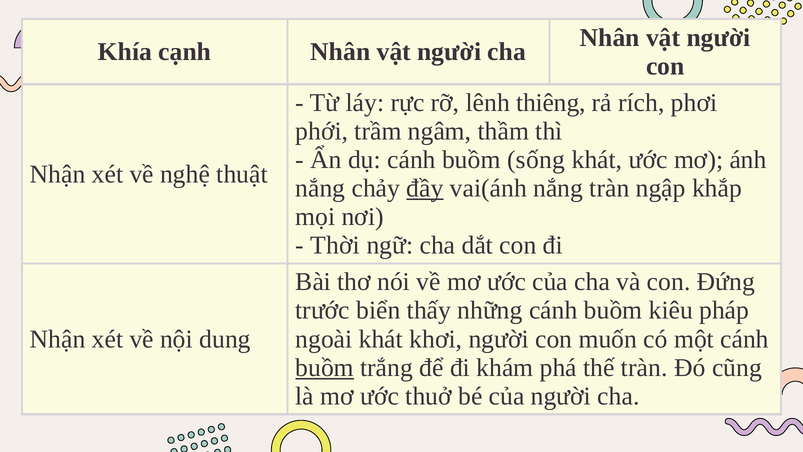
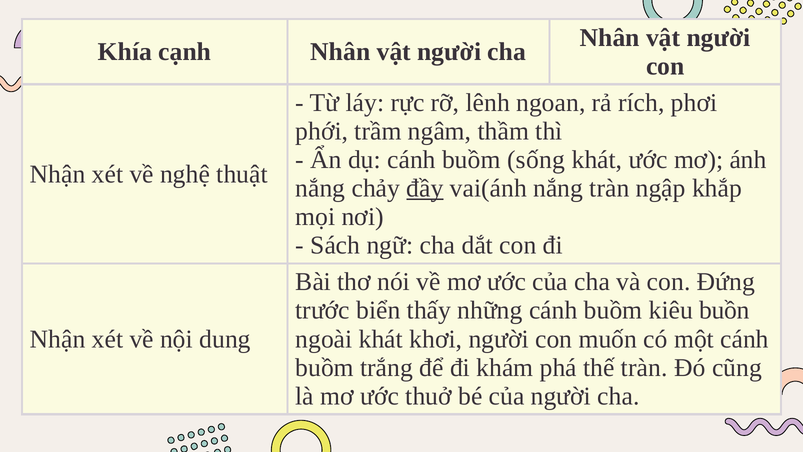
thiêng: thiêng -> ngoan
Thời: Thời -> Sách
pháp: pháp -> buồn
buồm at (325, 367) underline: present -> none
